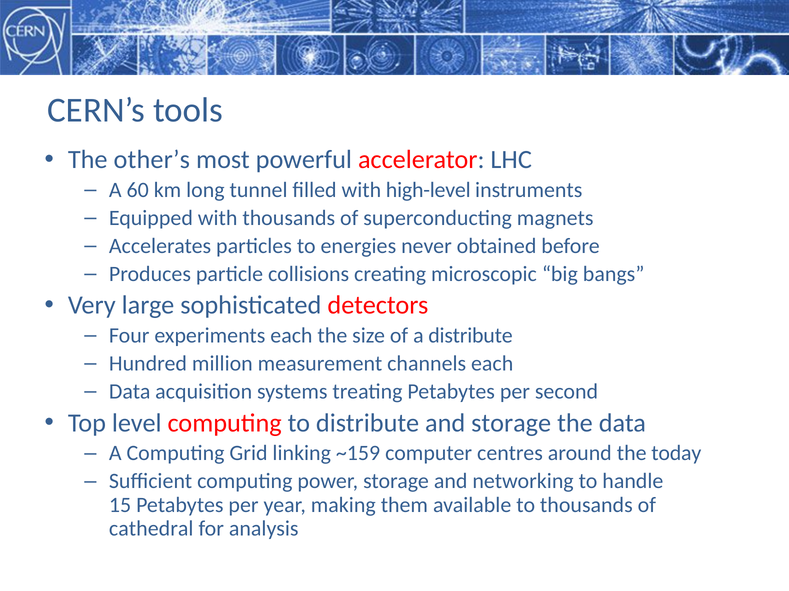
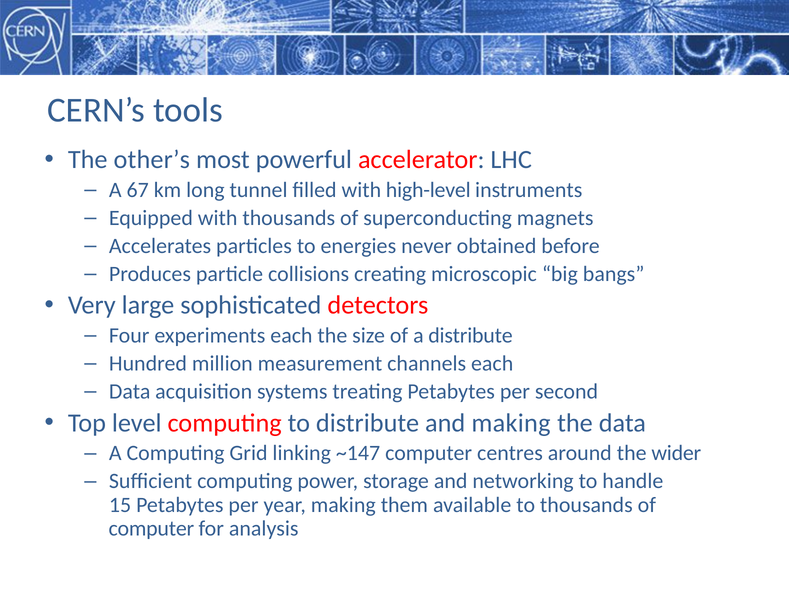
60: 60 -> 67
and storage: storage -> making
~159: ~159 -> ~147
today: today -> wider
cathedral at (151, 529): cathedral -> computer
